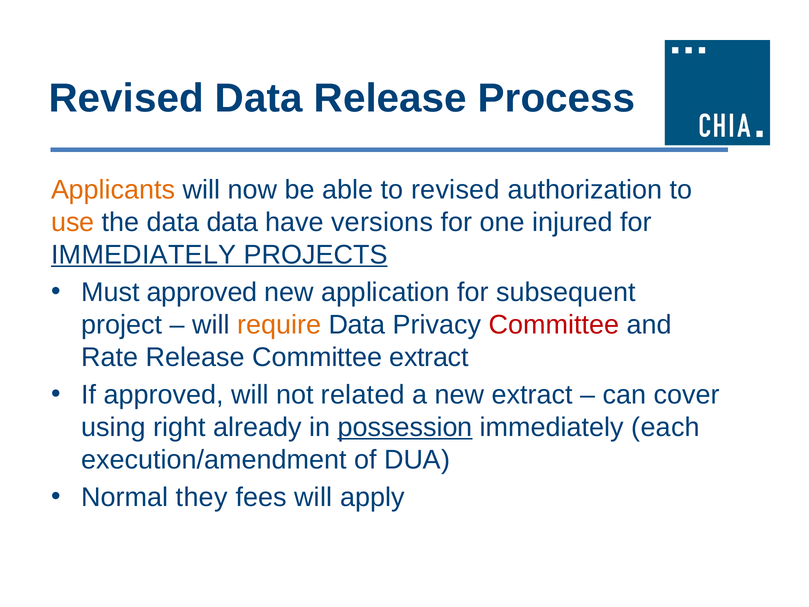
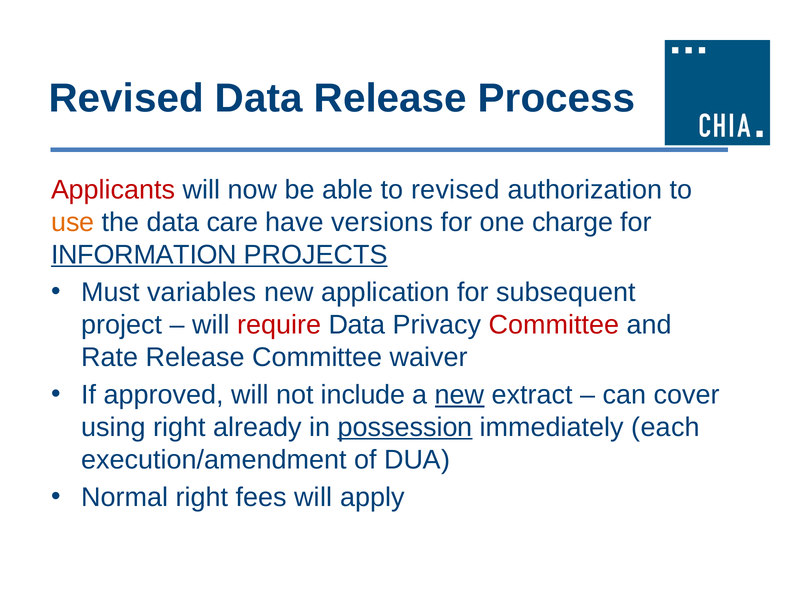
Applicants colour: orange -> red
data data: data -> care
injured: injured -> charge
IMMEDIATELY at (144, 255): IMMEDIATELY -> INFORMATION
Must approved: approved -> variables
require colour: orange -> red
Committee extract: extract -> waiver
related: related -> include
new at (460, 395) underline: none -> present
Normal they: they -> right
